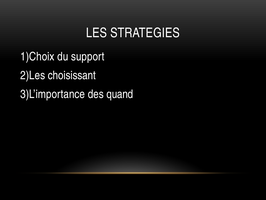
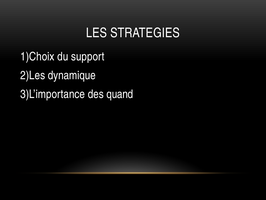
choisissant: choisissant -> dynamique
